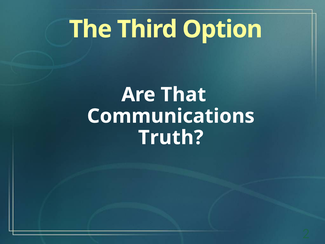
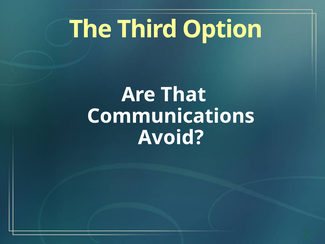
Truth: Truth -> Avoid
